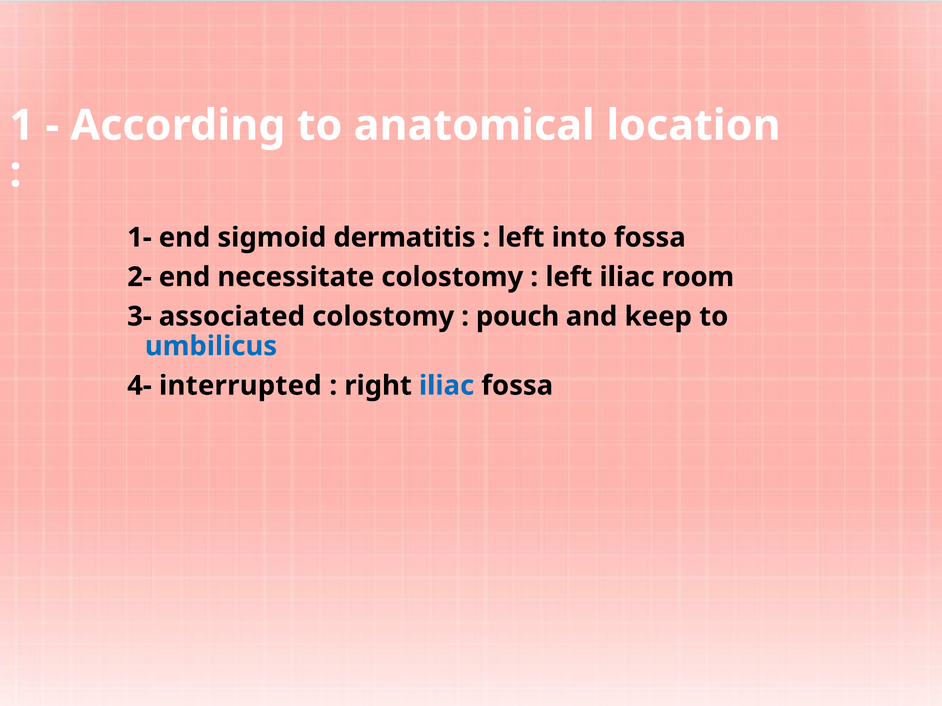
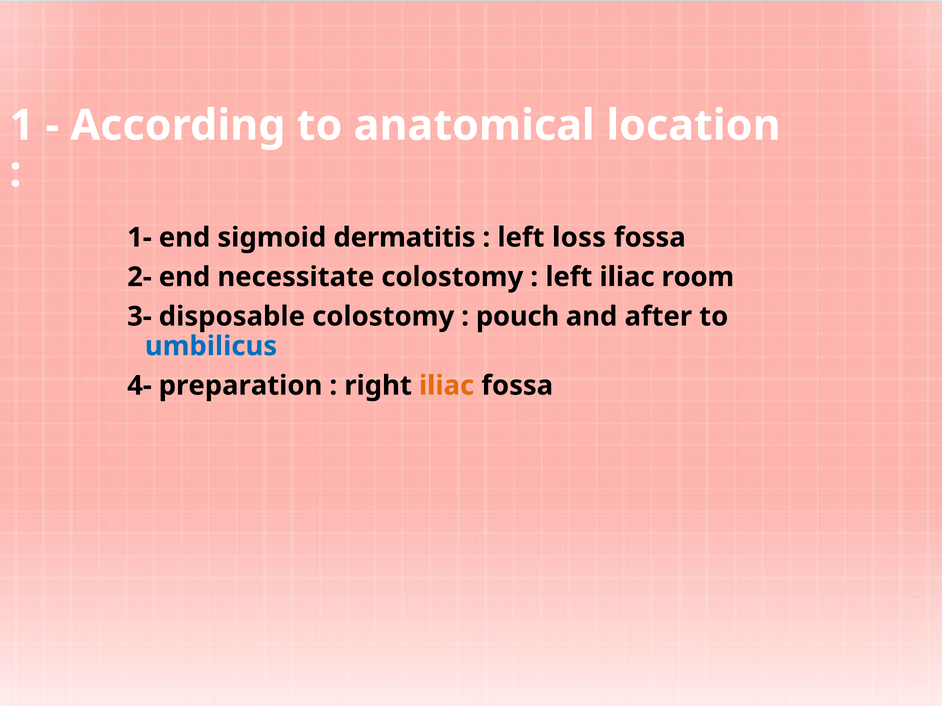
into: into -> loss
associated: associated -> disposable
keep: keep -> after
interrupted: interrupted -> preparation
iliac at (447, 386) colour: blue -> orange
